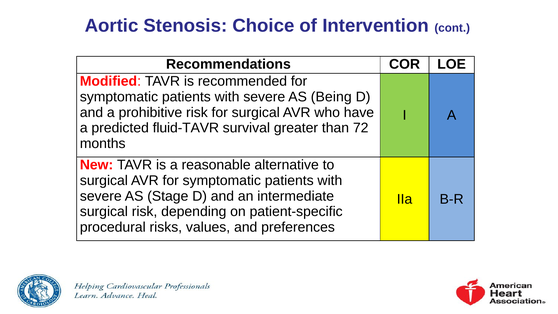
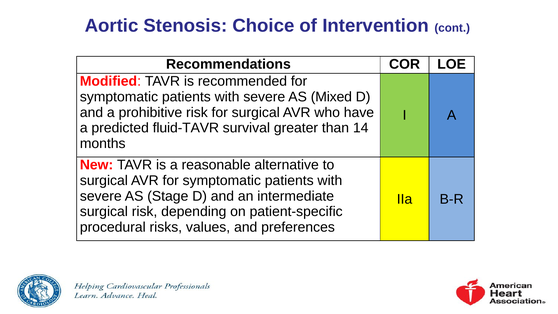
Being: Being -> Mixed
72: 72 -> 14
